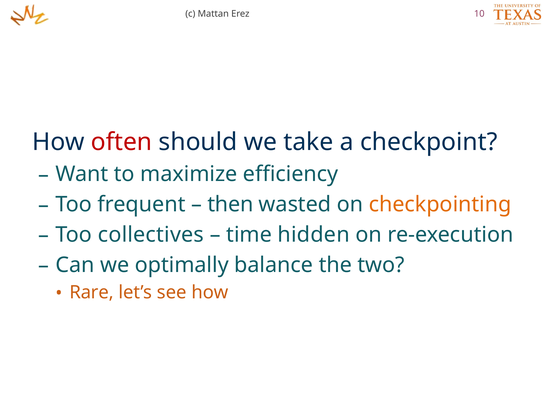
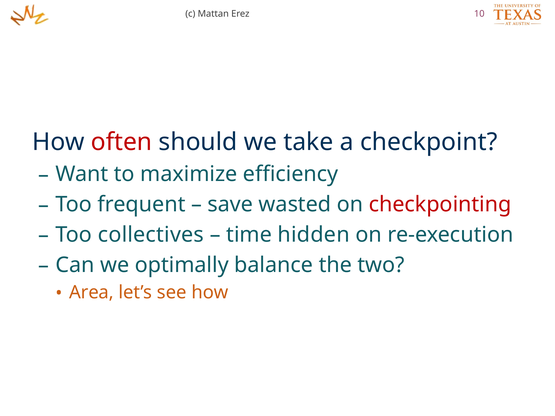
then: then -> save
checkpointing colour: orange -> red
Rare: Rare -> Area
